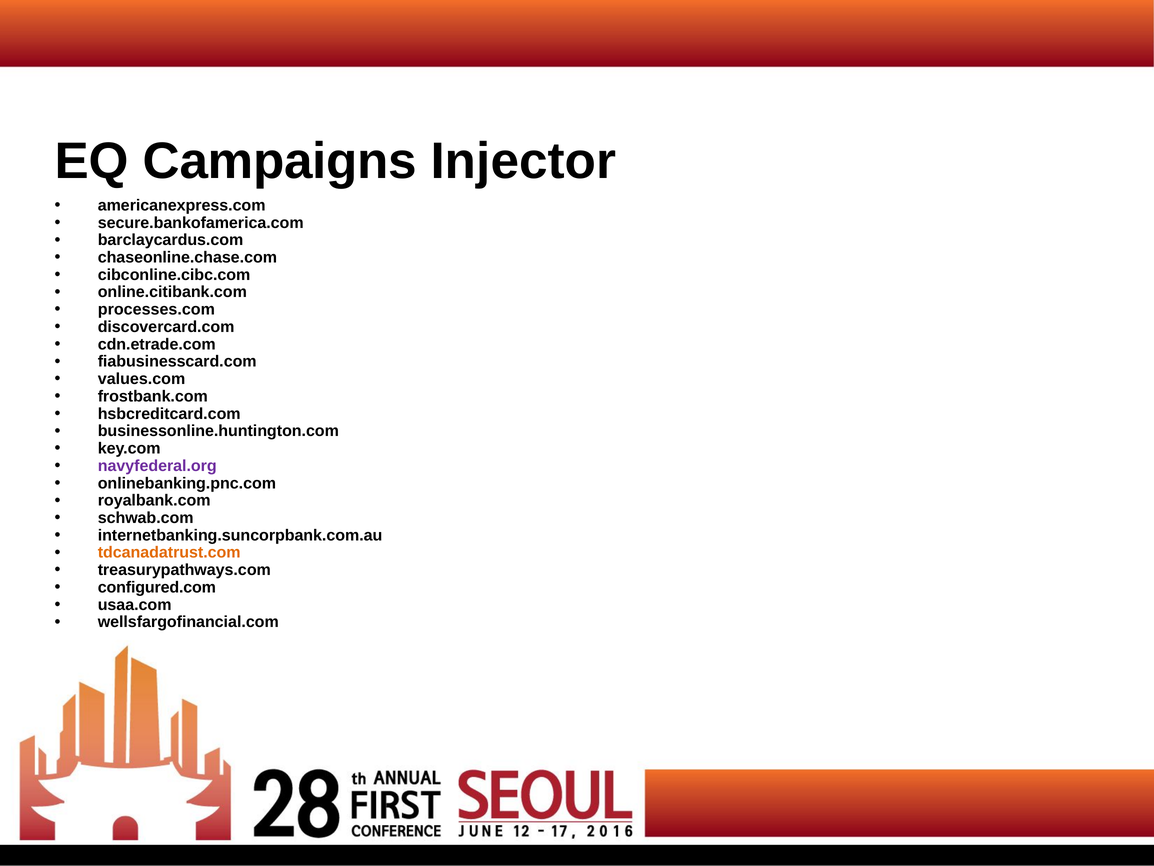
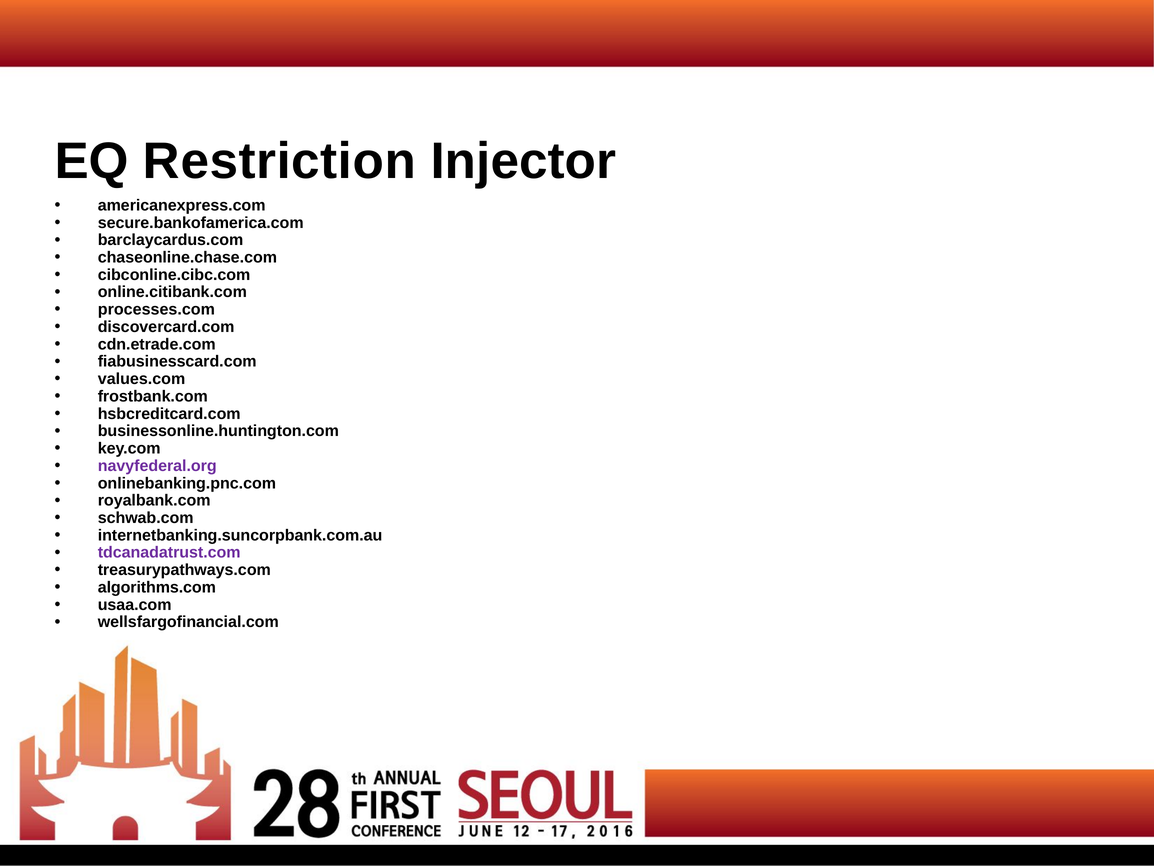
Campaigns: Campaigns -> Restriction
tdcanadatrust.com colour: orange -> purple
configured.com: configured.com -> algorithms.com
